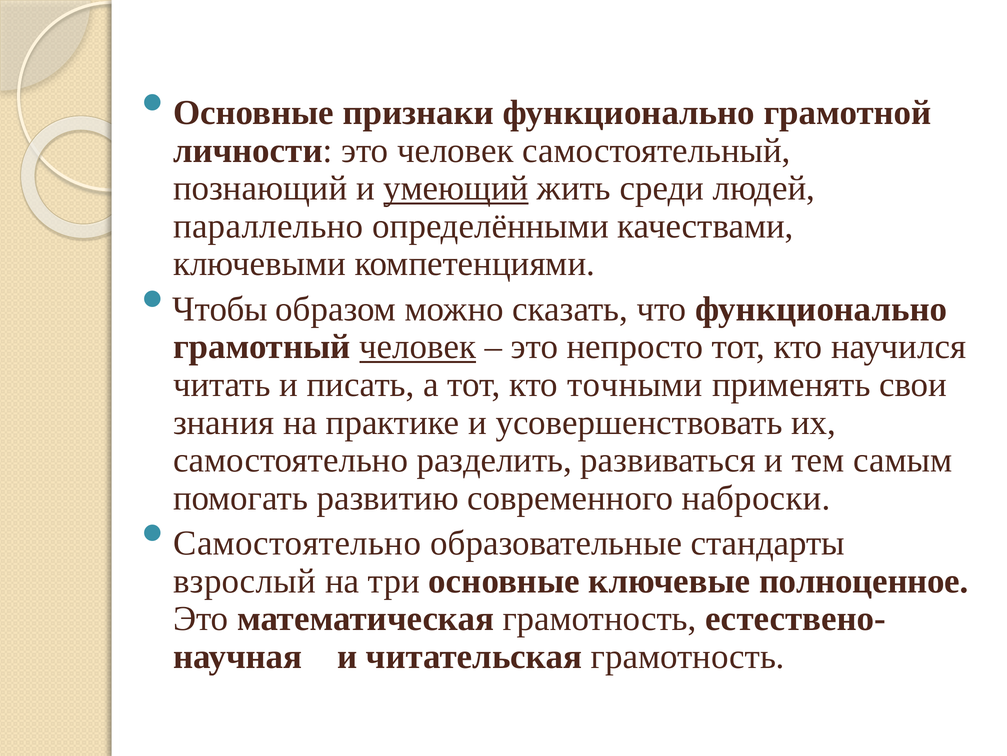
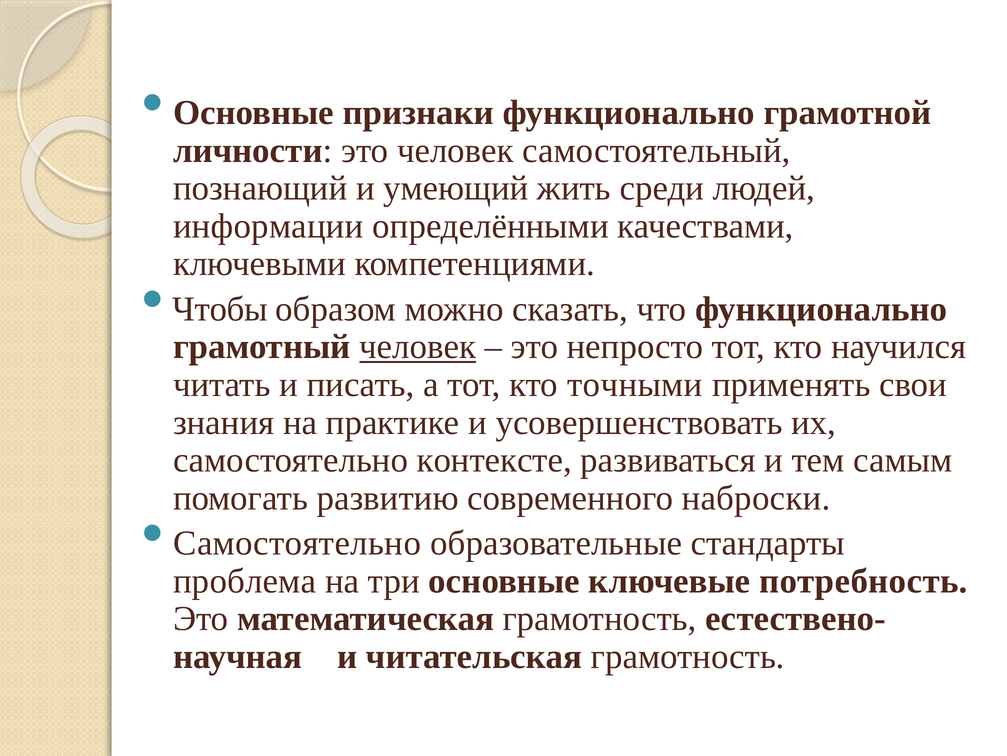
умеющий underline: present -> none
параллельно: параллельно -> информации
разделить: разделить -> контексте
взрослый: взрослый -> проблема
полноценное: полноценное -> потребность
